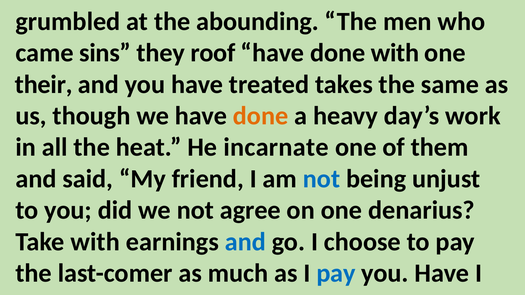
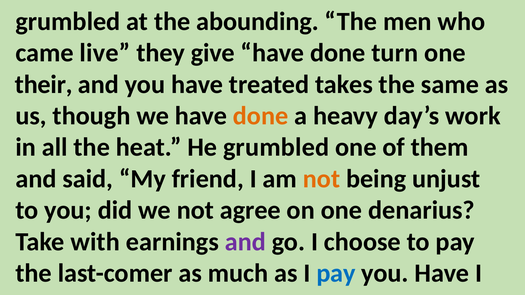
sins: sins -> live
roof: roof -> give
done with: with -> turn
He incarnate: incarnate -> grumbled
not at (321, 179) colour: blue -> orange
and at (245, 242) colour: blue -> purple
